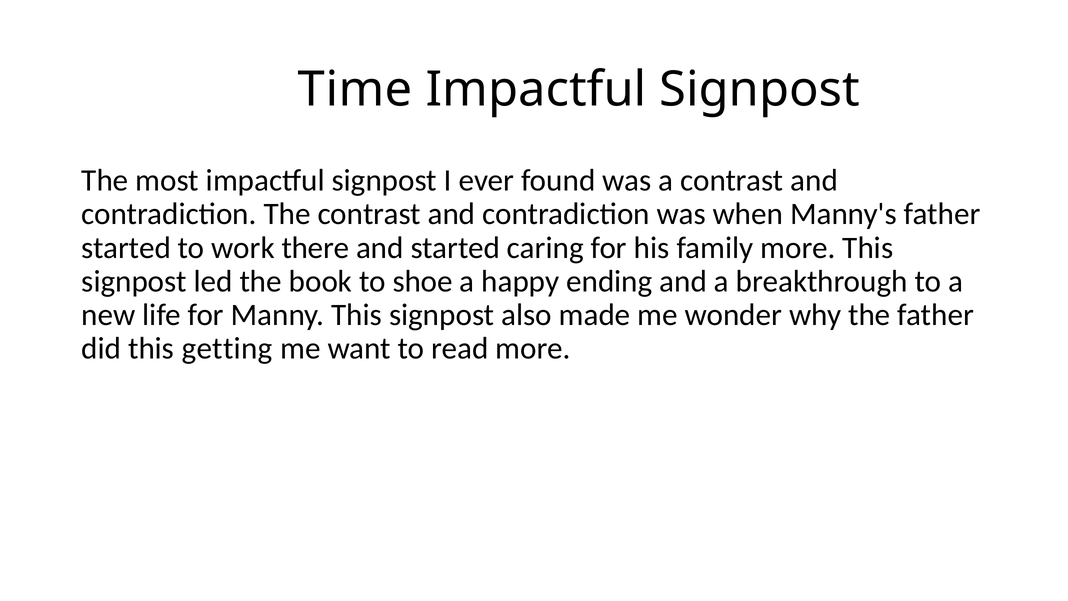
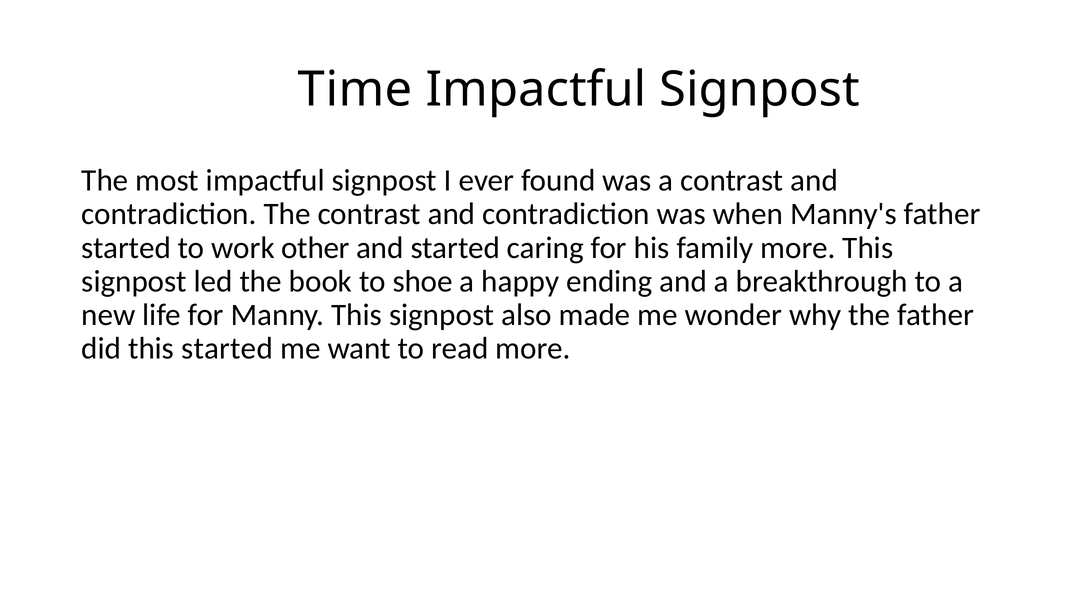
there: there -> other
this getting: getting -> started
